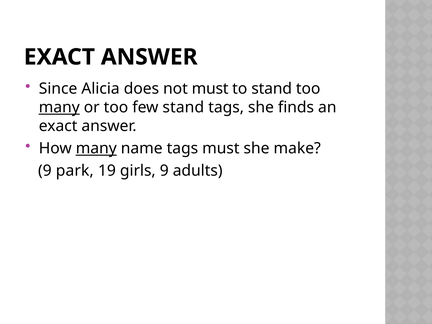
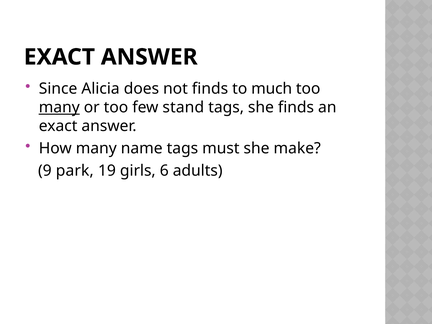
not must: must -> finds
to stand: stand -> much
many at (96, 148) underline: present -> none
girls 9: 9 -> 6
